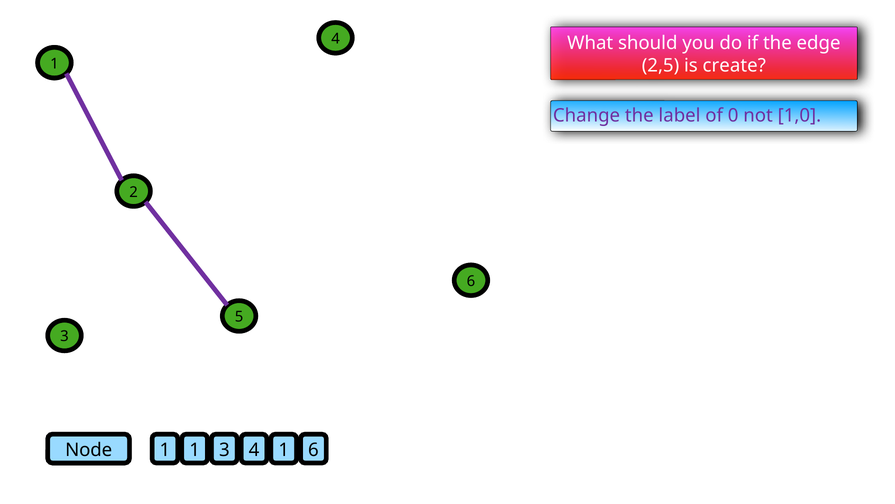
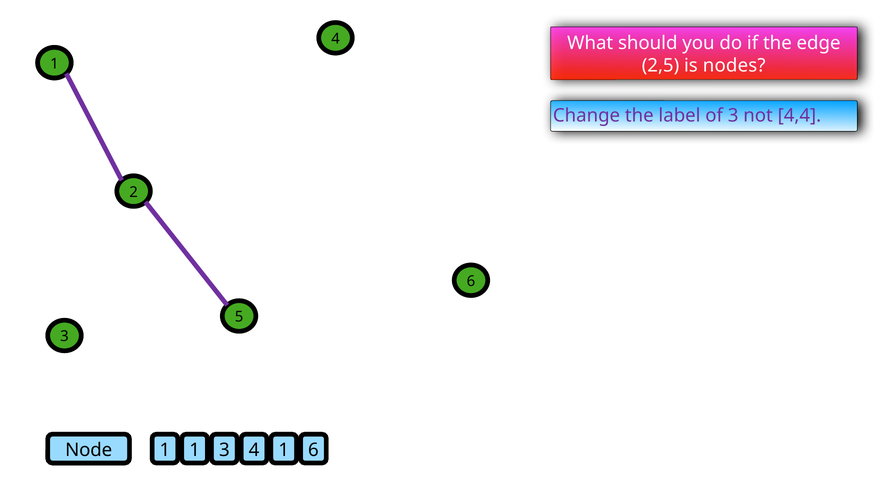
create: create -> nodes
of 0: 0 -> 3
1,0: 1,0 -> 4,4
